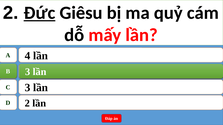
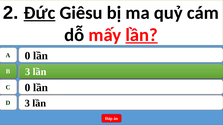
lần at (142, 35) underline: none -> present
A 4: 4 -> 0
C 3: 3 -> 0
D 2: 2 -> 3
